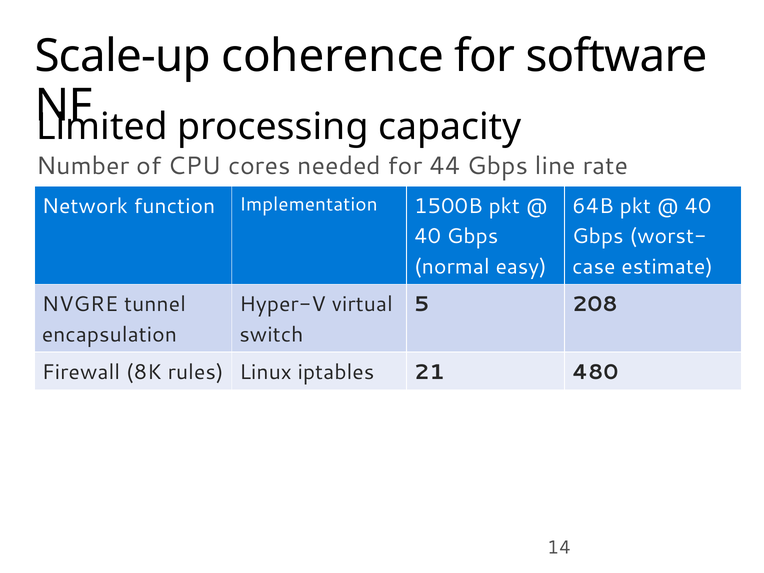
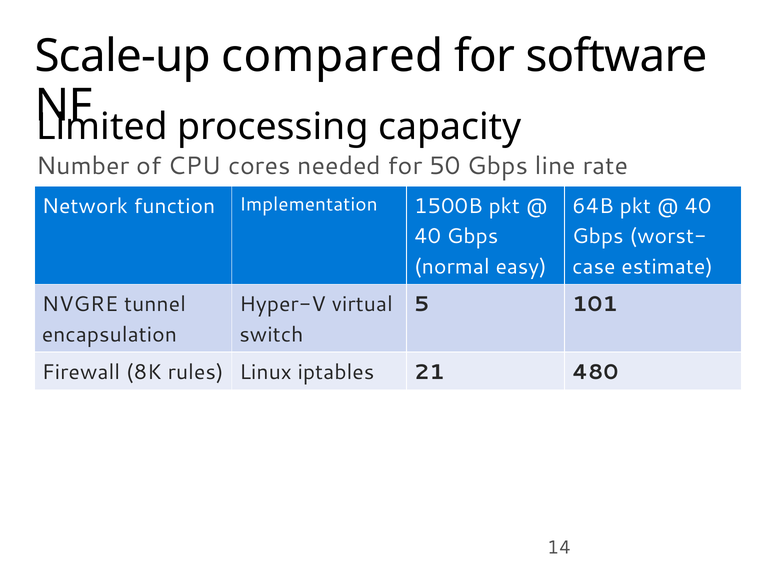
coherence: coherence -> compared
44: 44 -> 50
208: 208 -> 101
